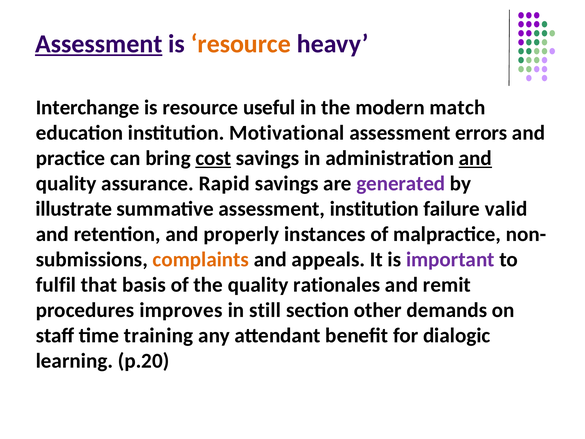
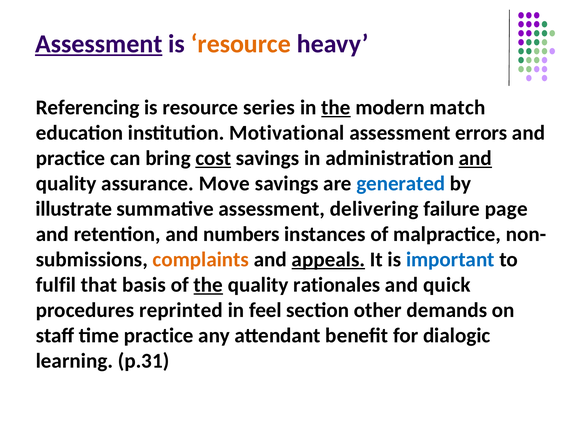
Interchange: Interchange -> Referencing
useful: useful -> series
the at (336, 107) underline: none -> present
Rapid: Rapid -> Move
generated colour: purple -> blue
assessment institution: institution -> delivering
valid: valid -> page
properly: properly -> numbers
appeals underline: none -> present
important colour: purple -> blue
the at (208, 285) underline: none -> present
remit: remit -> quick
improves: improves -> reprinted
still: still -> feel
time training: training -> practice
p.20: p.20 -> p.31
